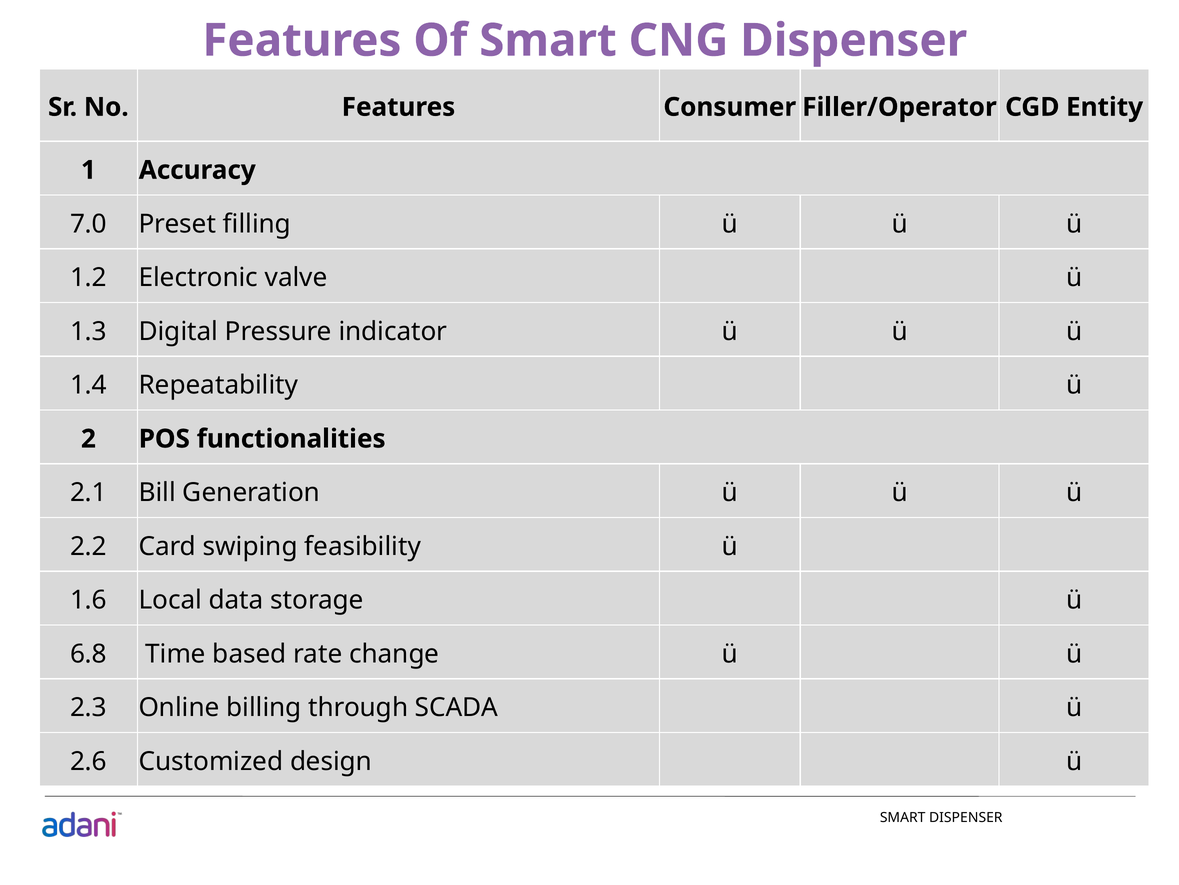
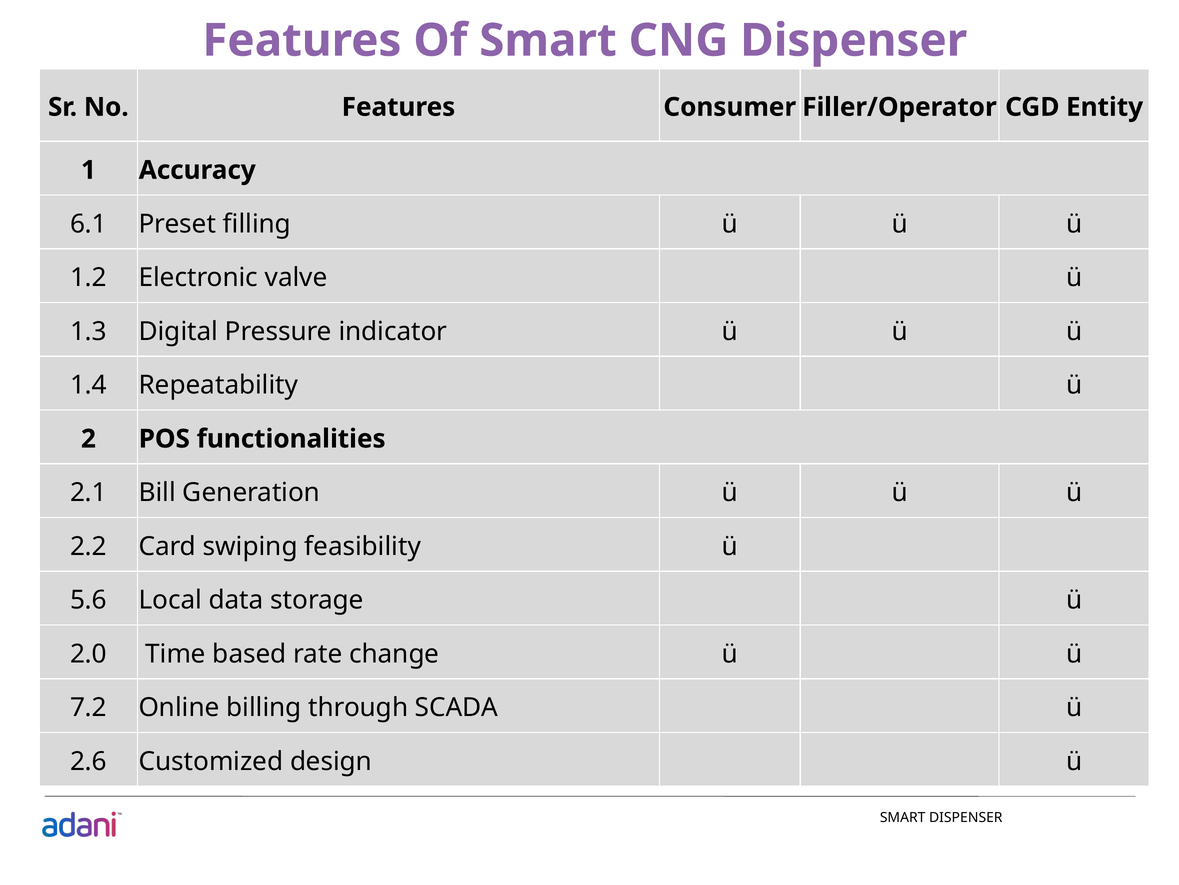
7.0: 7.0 -> 6.1
1.6: 1.6 -> 5.6
6.8: 6.8 -> 2.0
2.3: 2.3 -> 7.2
